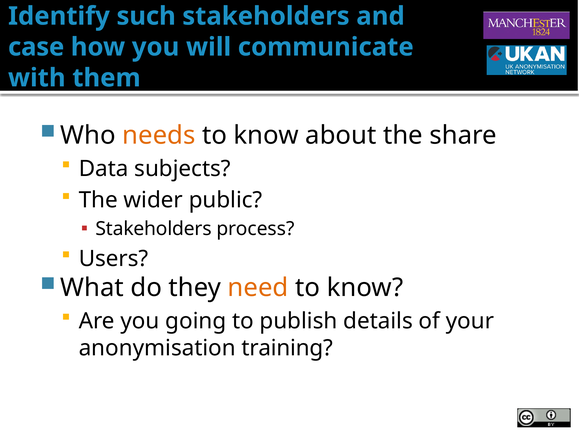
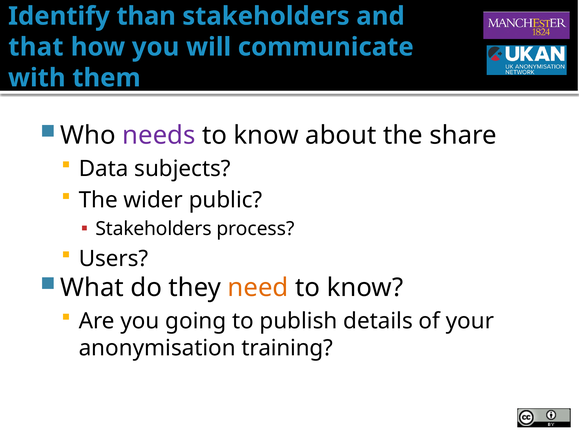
such: such -> than
case: case -> that
needs colour: orange -> purple
